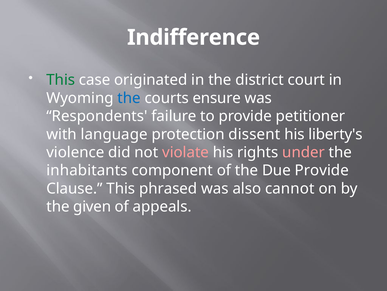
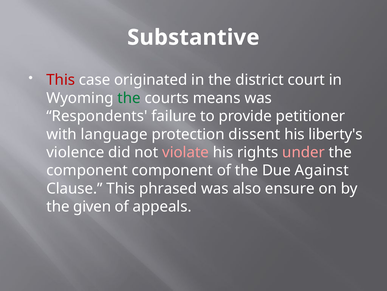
Indifference: Indifference -> Substantive
This at (61, 80) colour: green -> red
the at (129, 98) colour: blue -> green
ensure: ensure -> means
inhabitants at (87, 170): inhabitants -> component
Due Provide: Provide -> Against
cannot: cannot -> ensure
